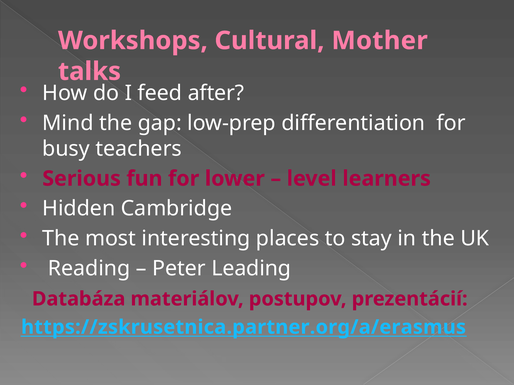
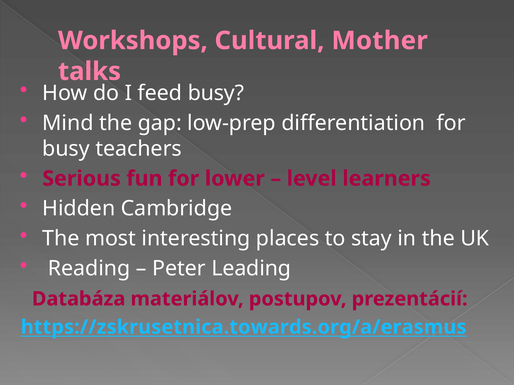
feed after: after -> busy
https://zskrusetnica.partner.org/a/erasmus: https://zskrusetnica.partner.org/a/erasmus -> https://zskrusetnica.towards.org/a/erasmus
